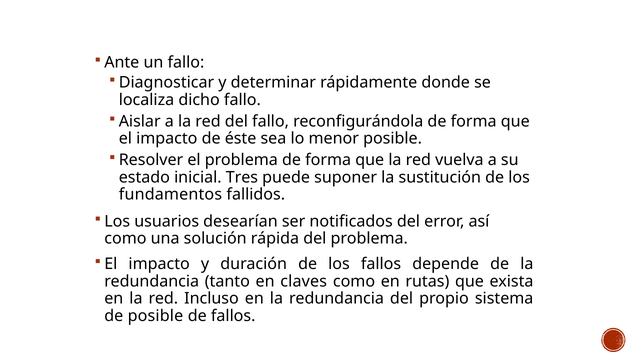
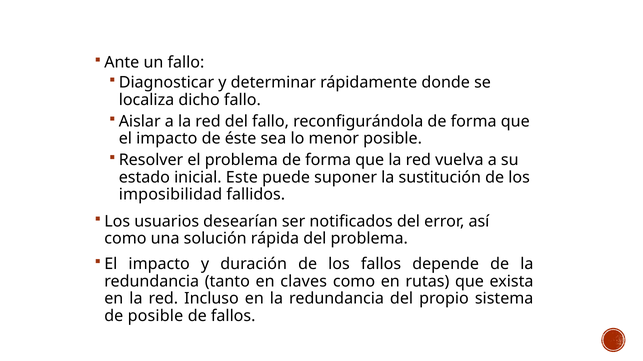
Tres: Tres -> Este
fundamentos: fundamentos -> imposibilidad
